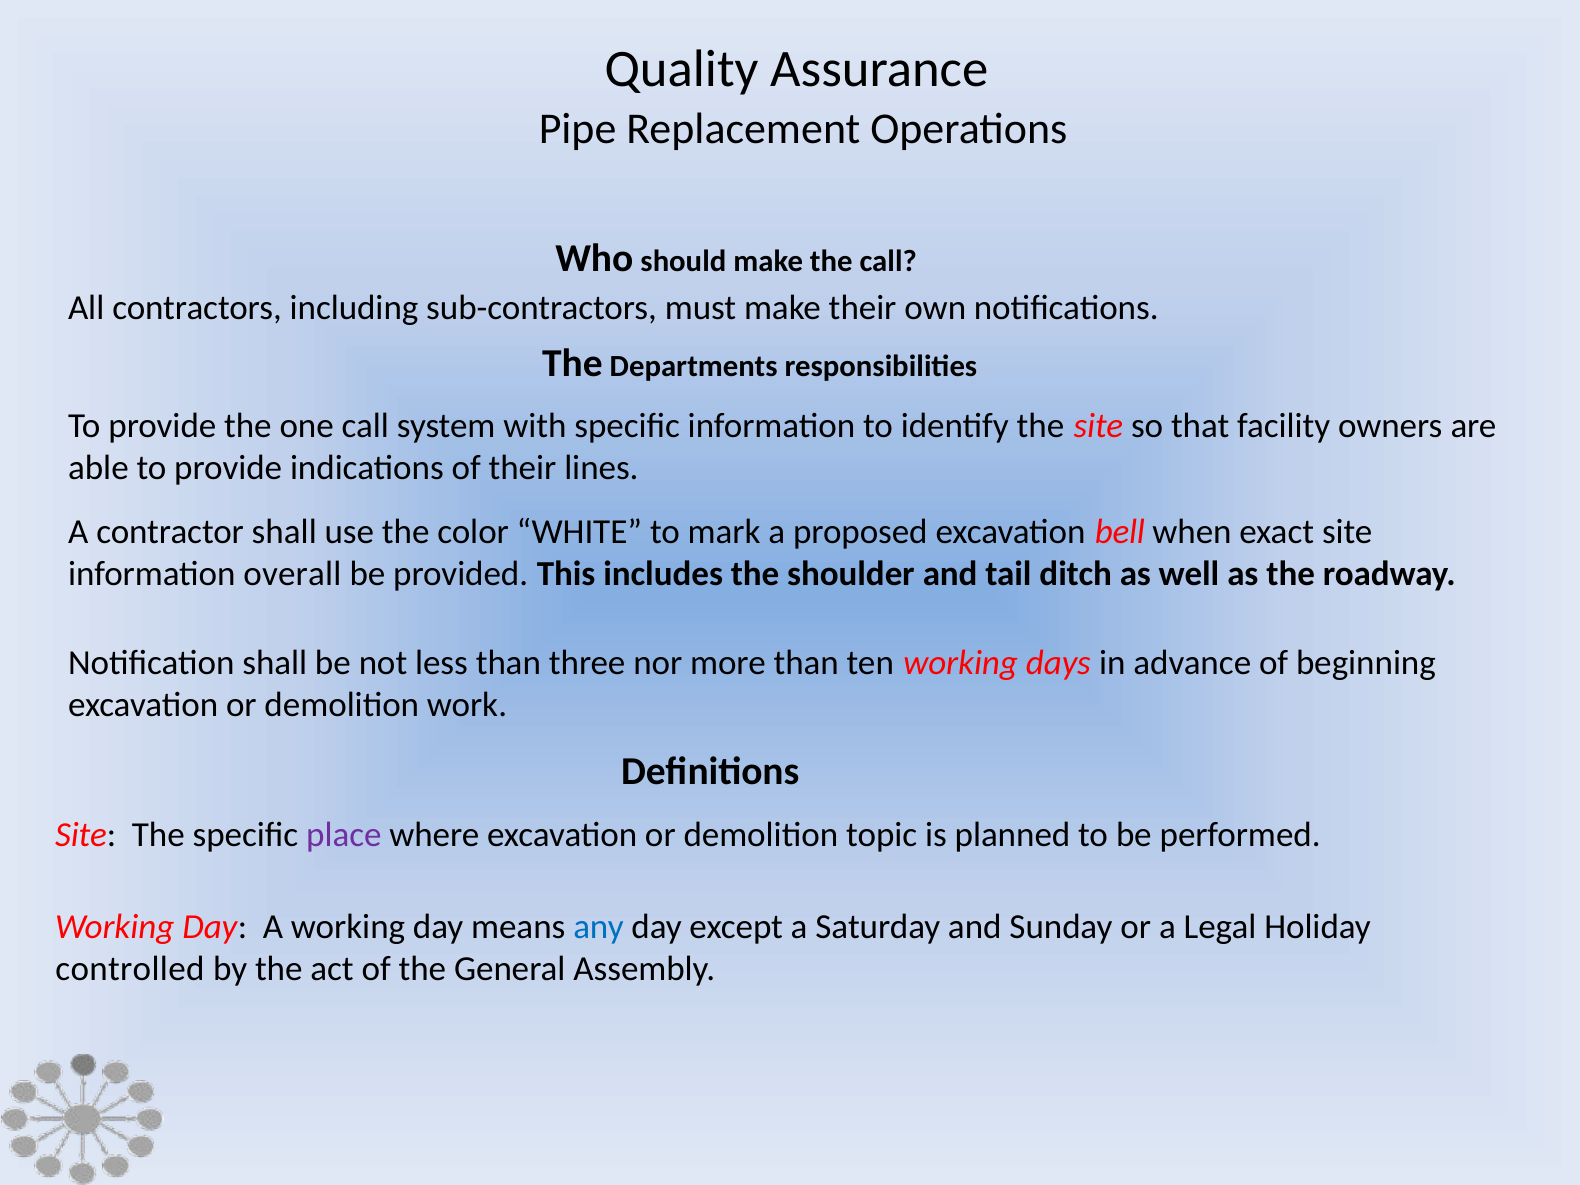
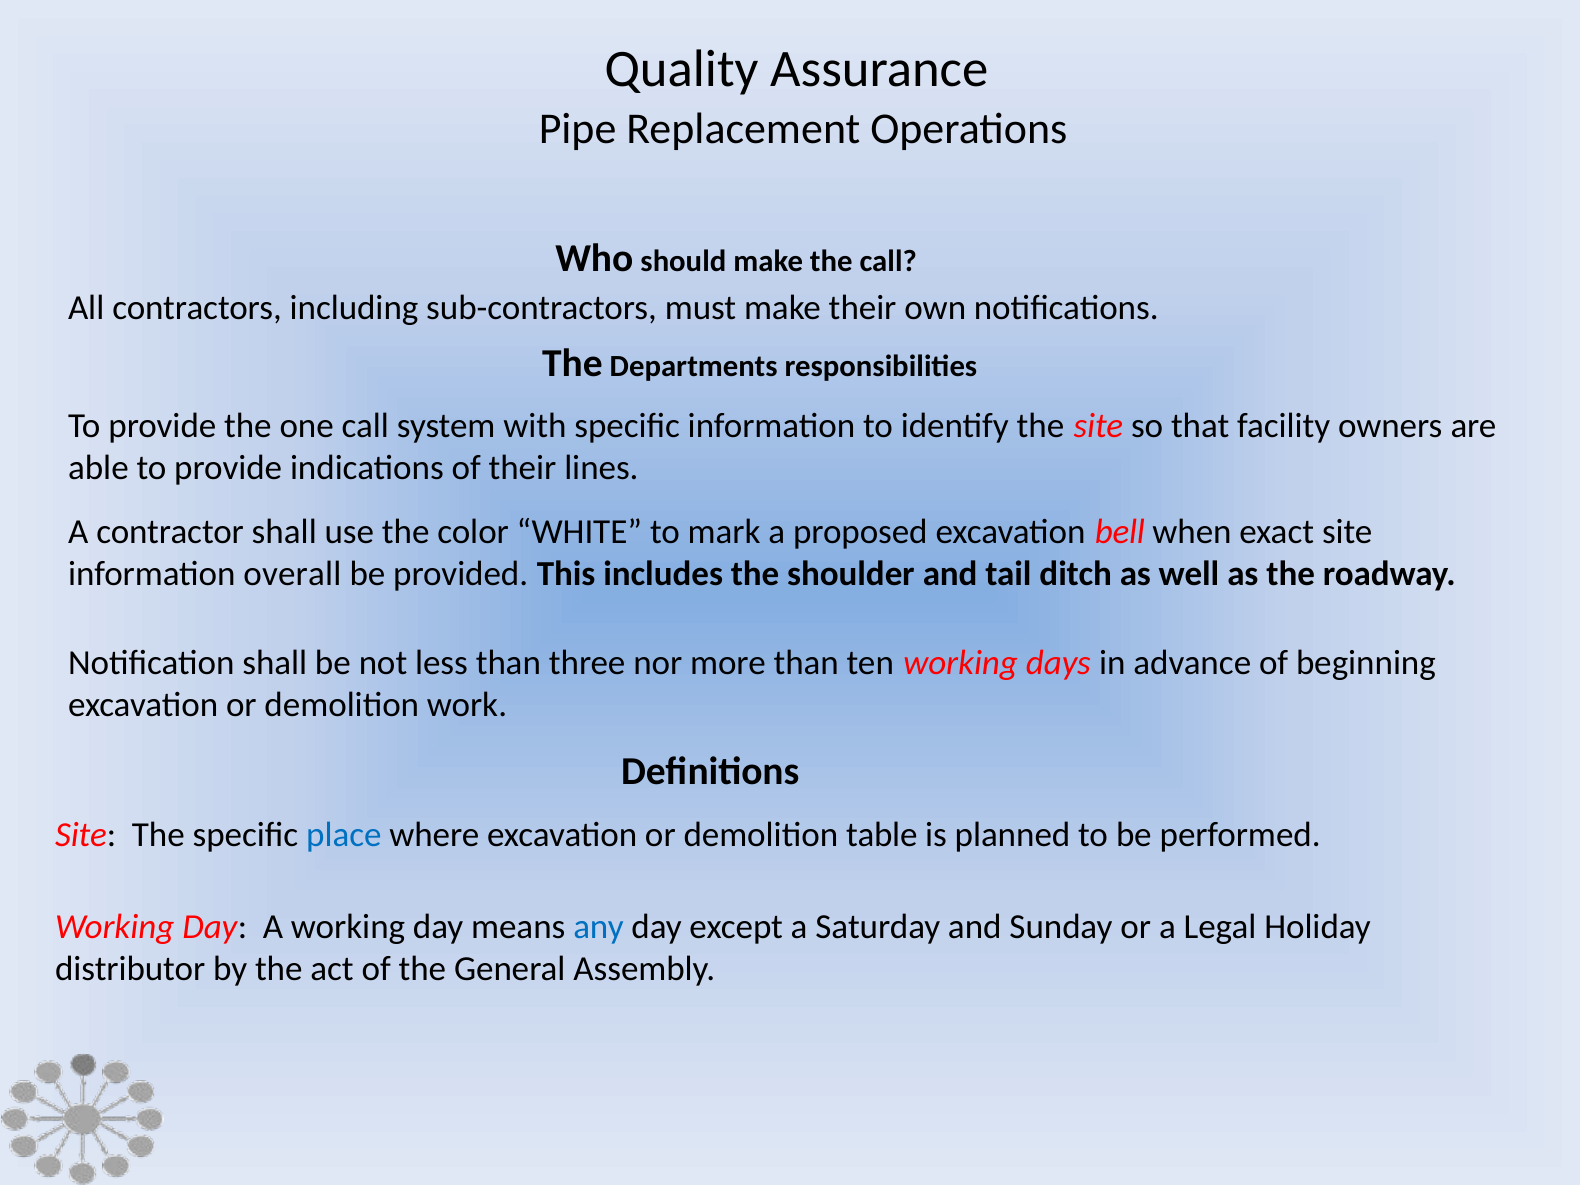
place colour: purple -> blue
topic: topic -> table
controlled: controlled -> distributor
